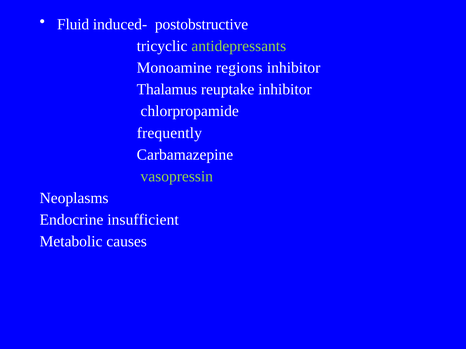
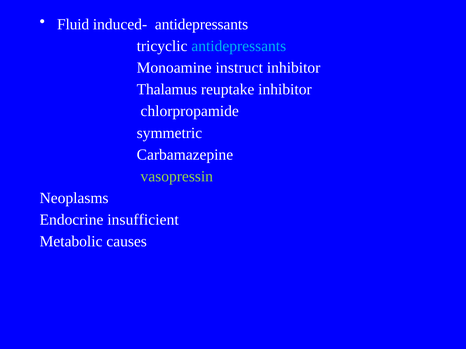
induced- postobstructive: postobstructive -> antidepressants
antidepressants at (239, 46) colour: light green -> light blue
regions: regions -> instruct
frequently: frequently -> symmetric
